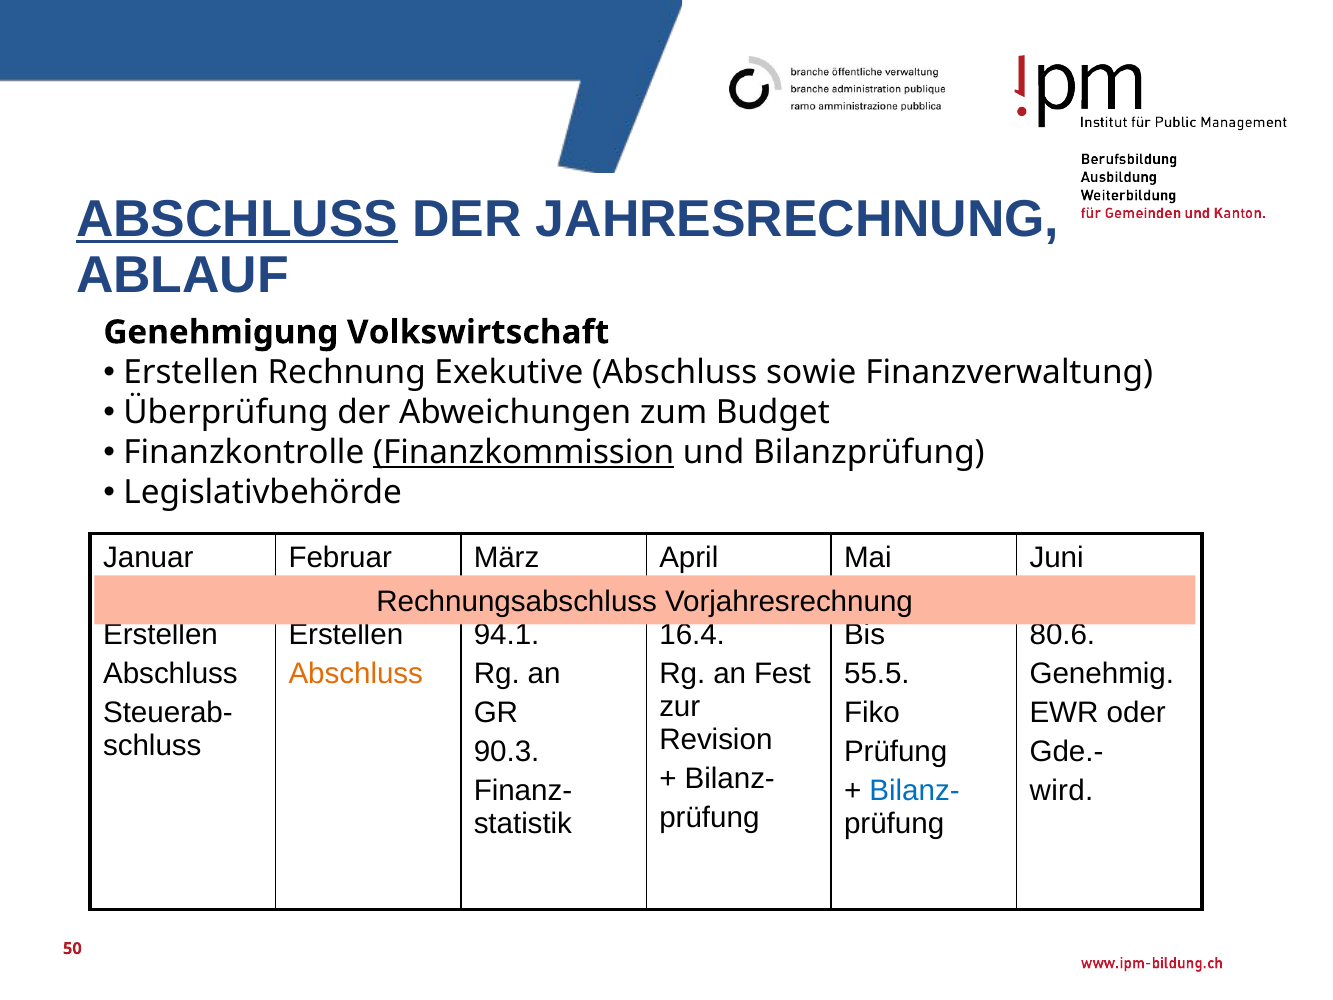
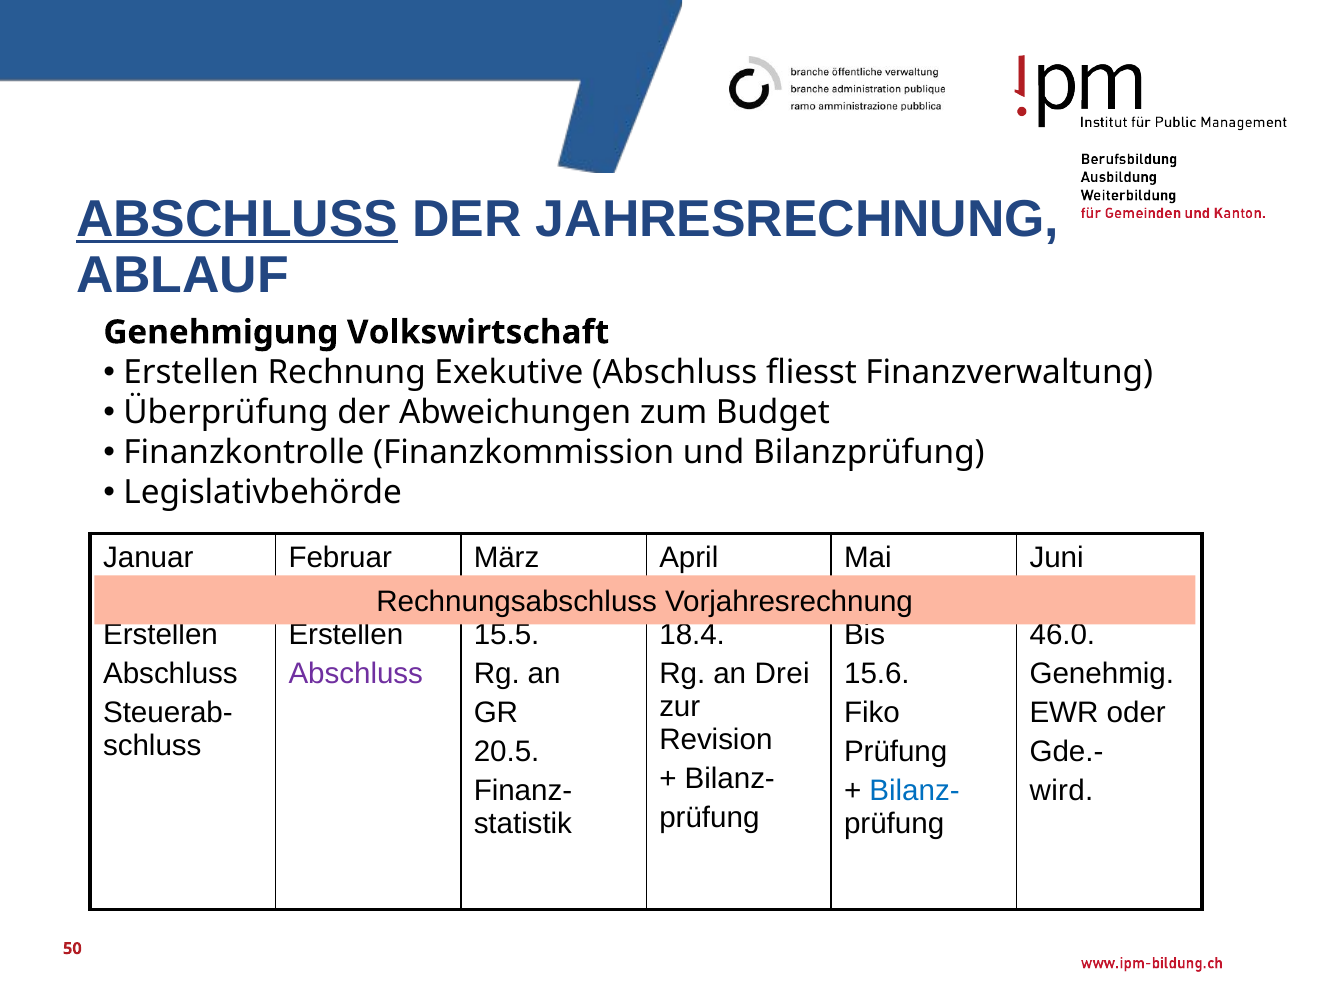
sowie: sowie -> fliesst
Finanzkommission underline: present -> none
94.1: 94.1 -> 15.5
16.4: 16.4 -> 18.4
80.6: 80.6 -> 46.0
Abschluss at (356, 674) colour: orange -> purple
Fest: Fest -> Drei
55.5: 55.5 -> 15.6
90.3: 90.3 -> 20.5
